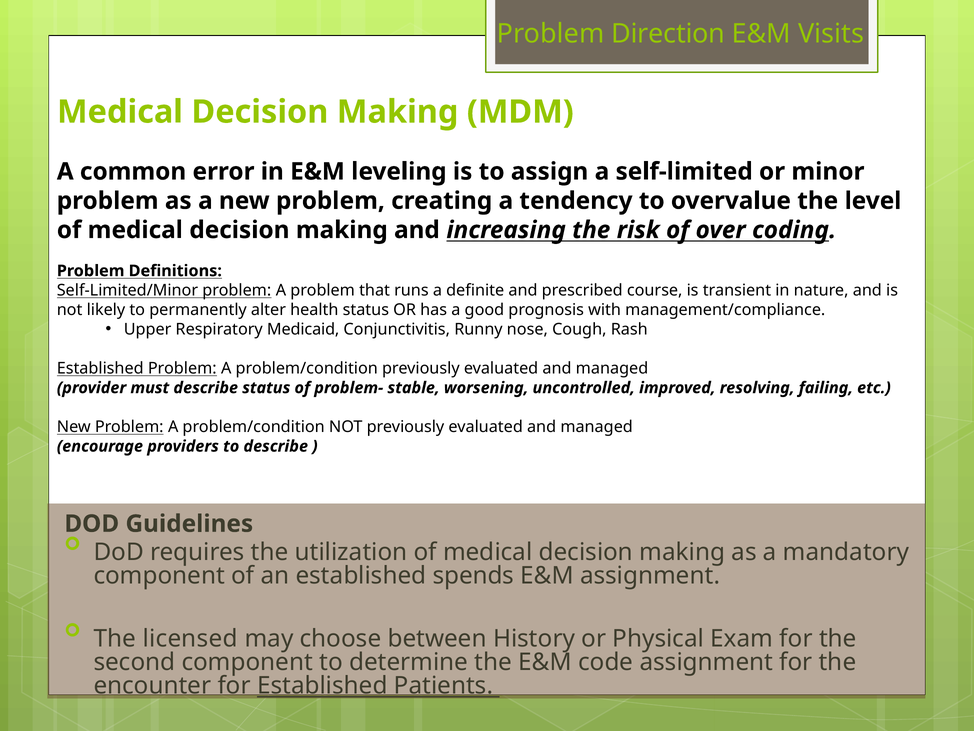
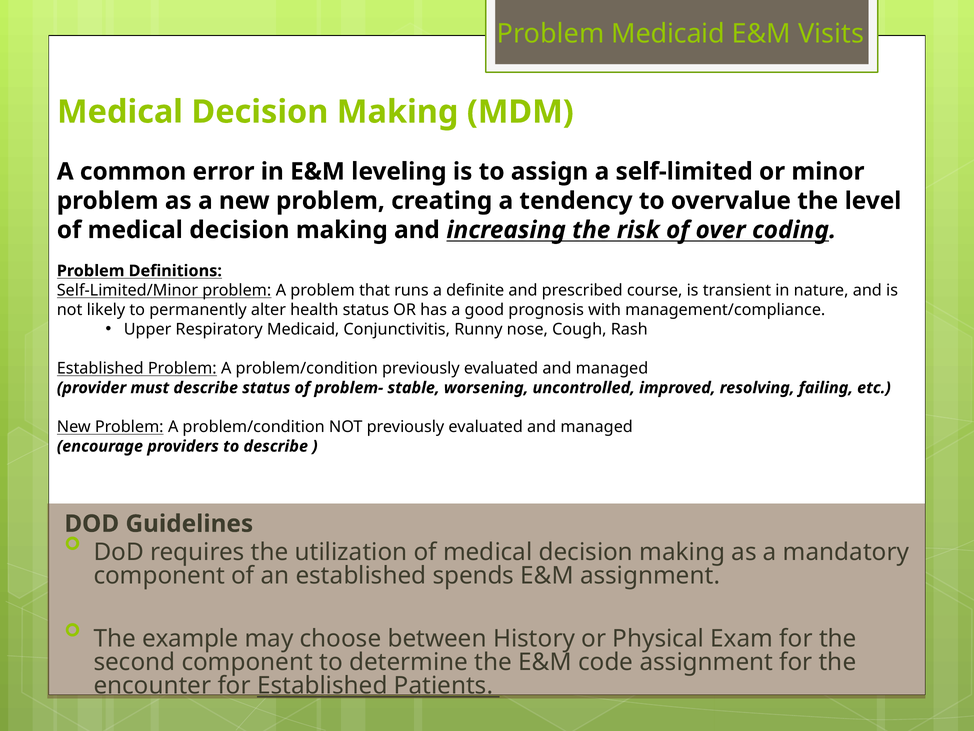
Problem Direction: Direction -> Medicaid
licensed: licensed -> example
